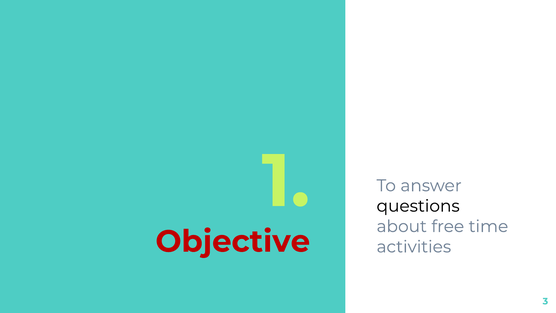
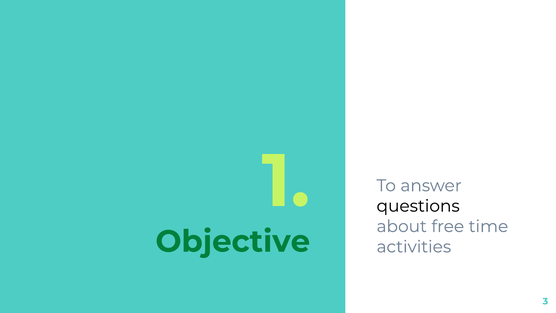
Objective colour: red -> green
